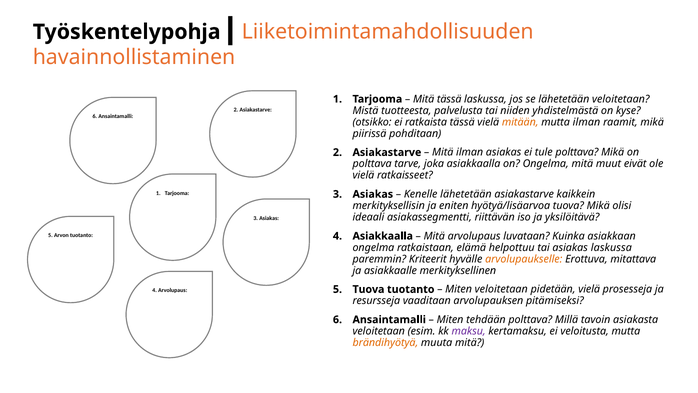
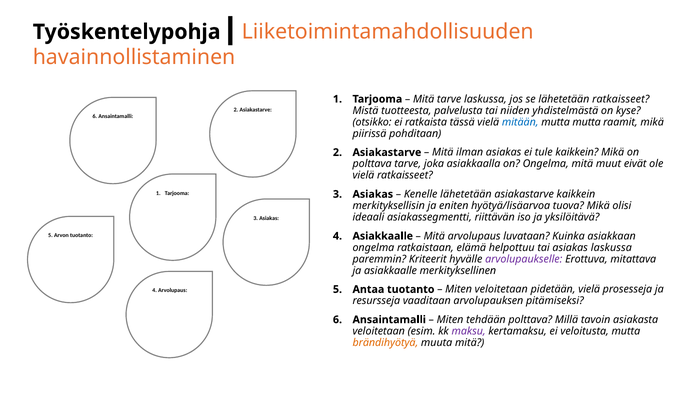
Mitä tässä: tässä -> tarve
lähetetään veloitetaan: veloitetaan -> ratkaisseet
mitään colour: orange -> blue
mutta ilman: ilman -> mutta
tule polttava: polttava -> kaikkein
4 Asiakkaalla: Asiakkaalla -> Asiakkaalle
arvolupaukselle colour: orange -> purple
5 Tuova: Tuova -> Antaa
